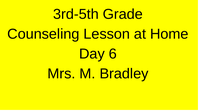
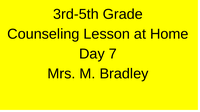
6: 6 -> 7
